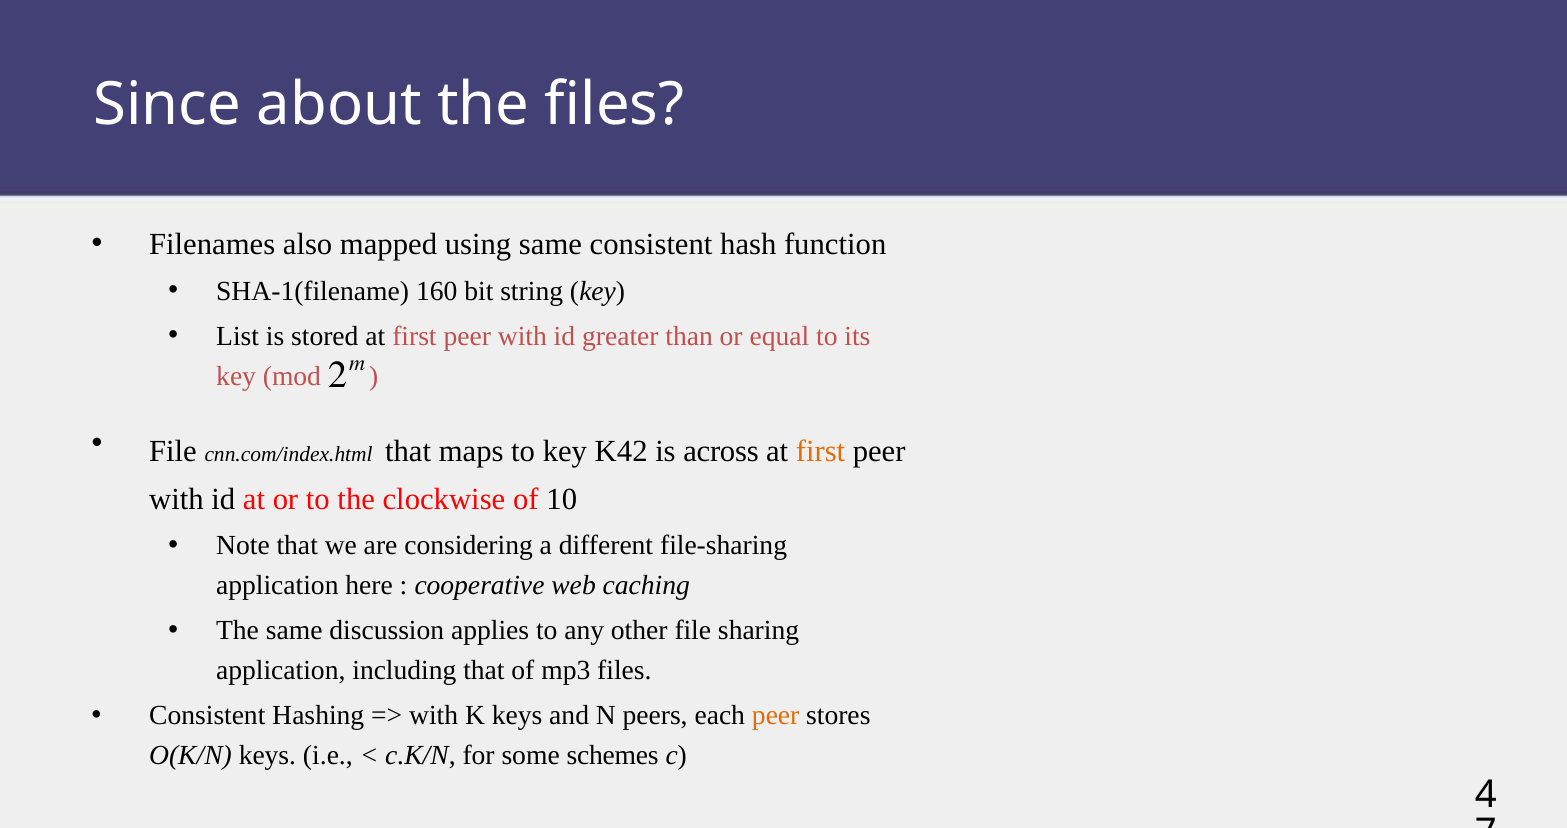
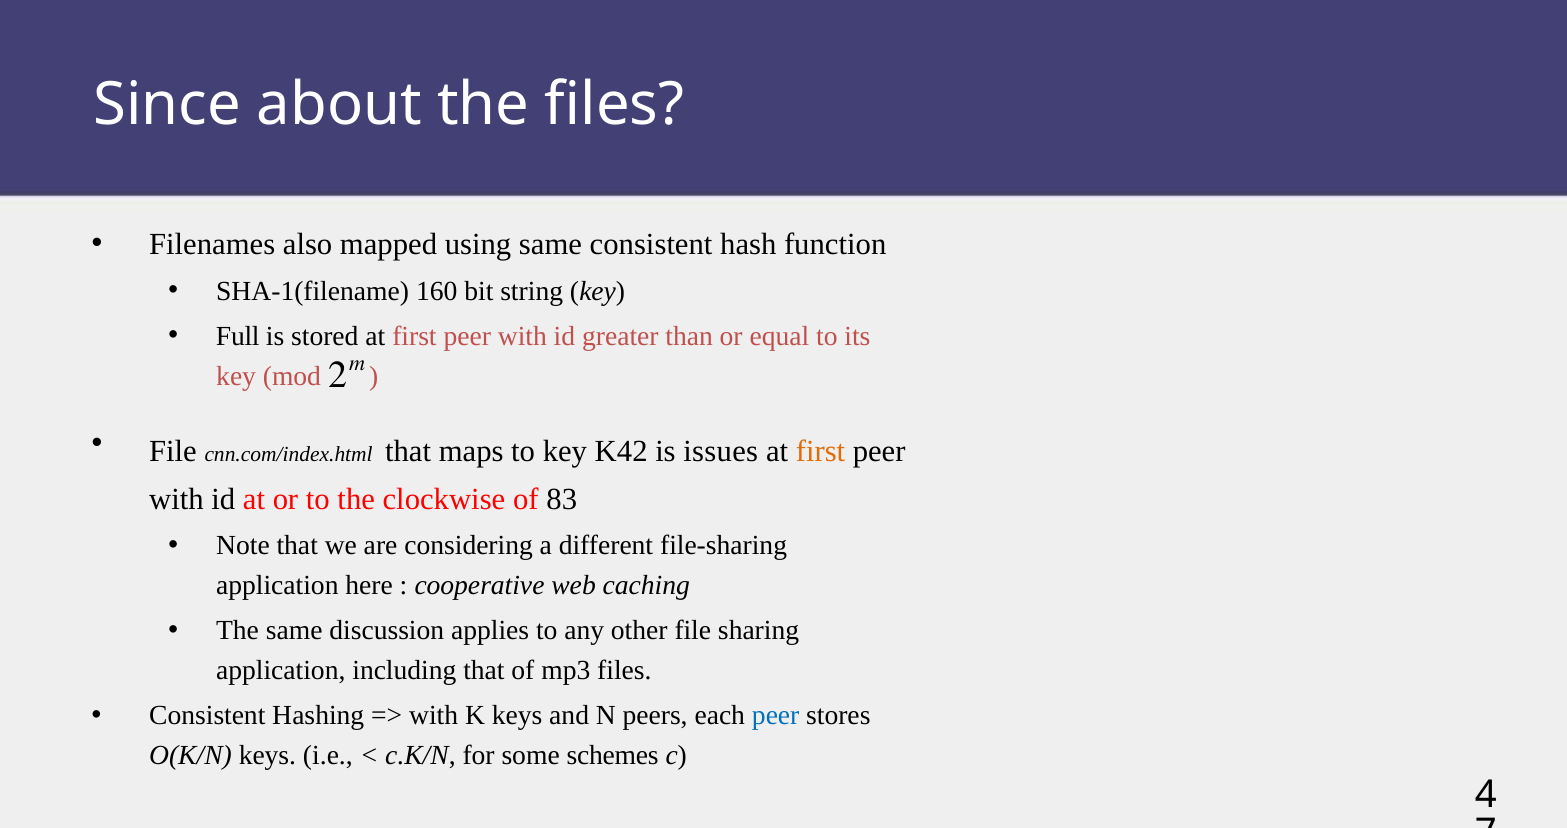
List: List -> Full
across: across -> issues
10: 10 -> 83
peer at (776, 716) colour: orange -> blue
